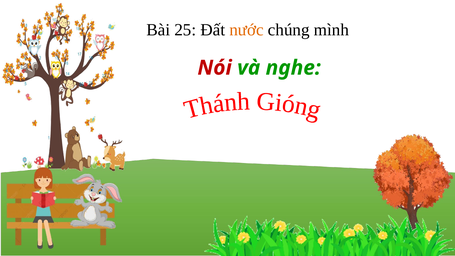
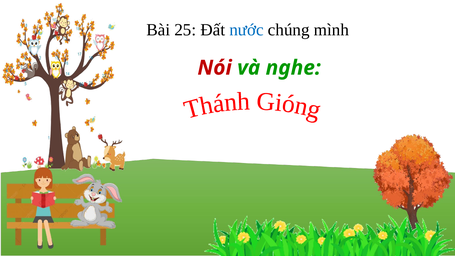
nước colour: orange -> blue
